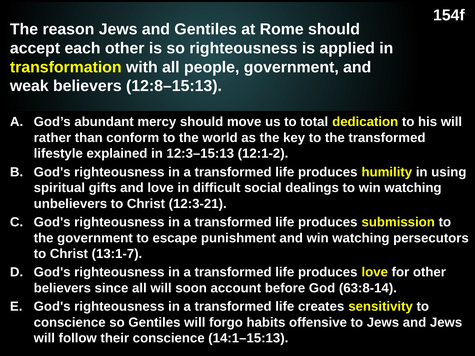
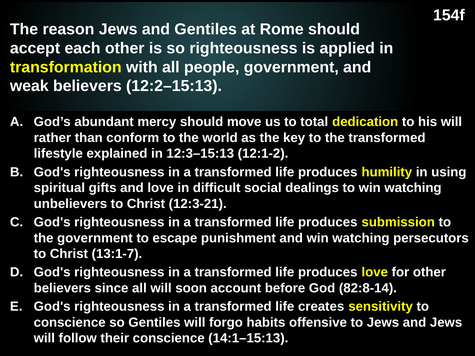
12:8–15:13: 12:8–15:13 -> 12:2–15:13
63:8-14: 63:8-14 -> 82:8-14
